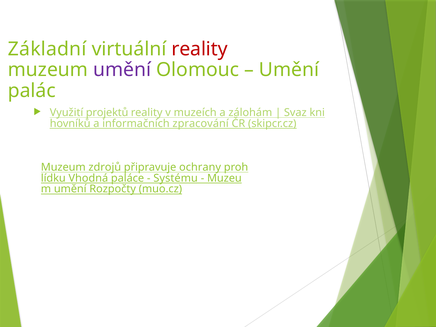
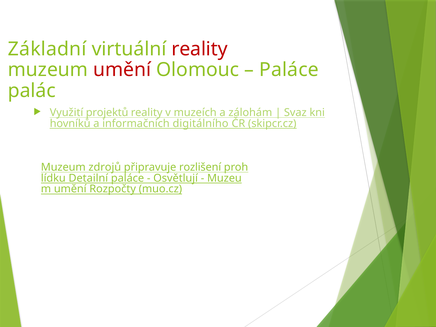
umění at (122, 70) colour: purple -> red
Umění at (289, 70): Umění -> Paláce
zpracování: zpracování -> digitálního
ochrany: ochrany -> rozlišení
Vhodná: Vhodná -> Detailní
Systému: Systému -> Osvětlují
